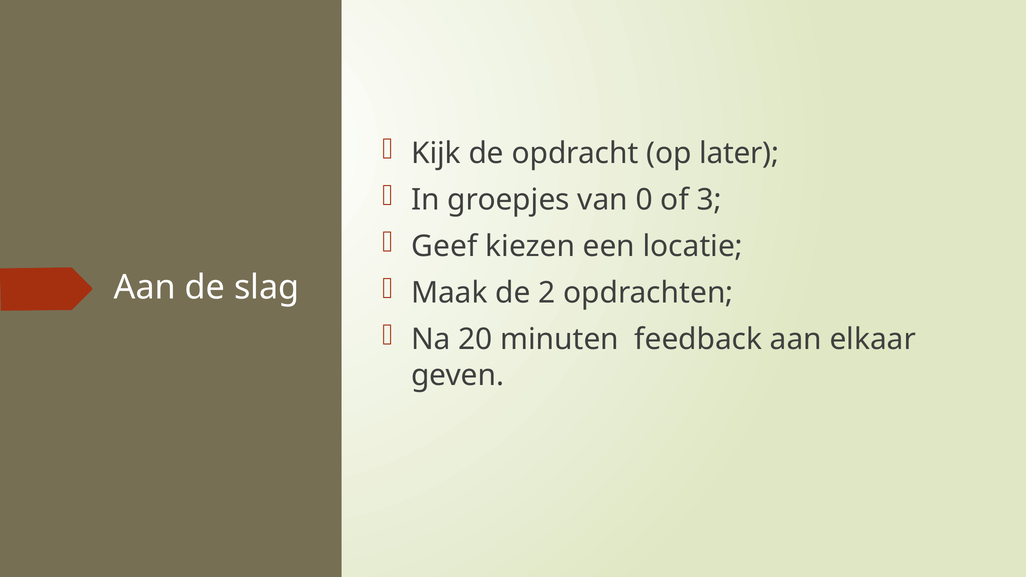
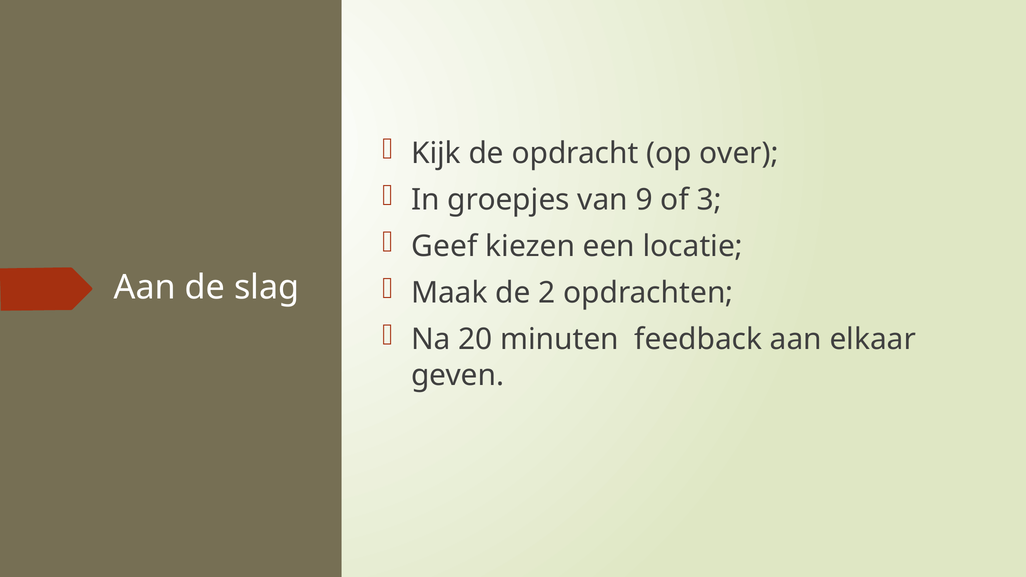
later: later -> over
0: 0 -> 9
